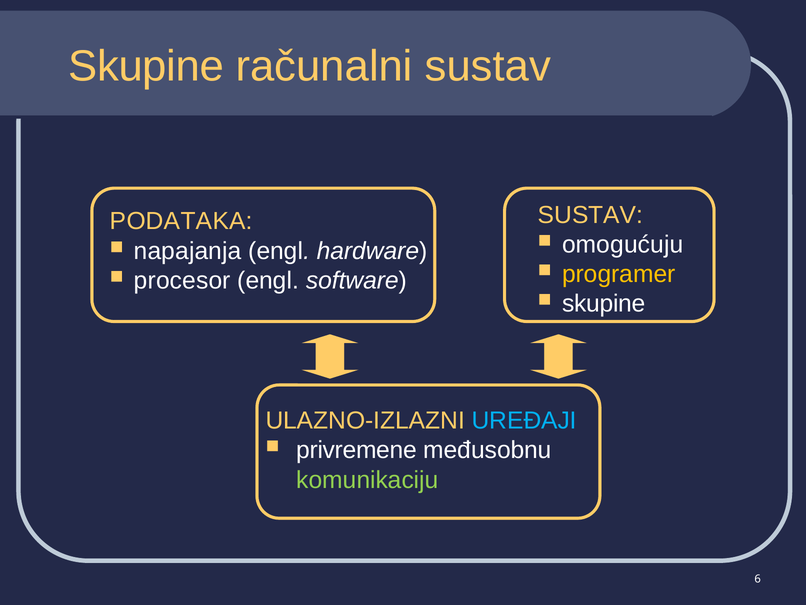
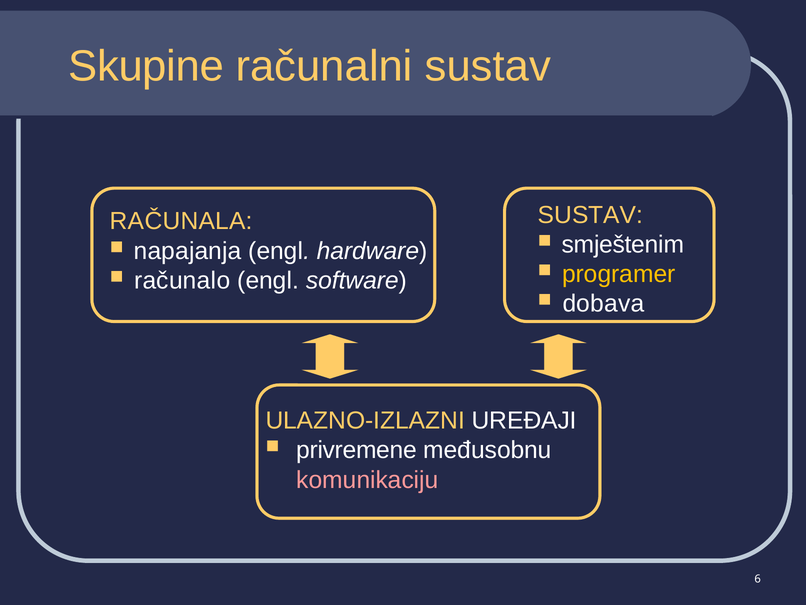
PODATAKA: PODATAKA -> RAČUNALA
omogućuju: omogućuju -> smještenim
procesor: procesor -> računalo
skupine at (604, 303): skupine -> dobava
UREĐAJI colour: light blue -> white
komunikaciju colour: light green -> pink
